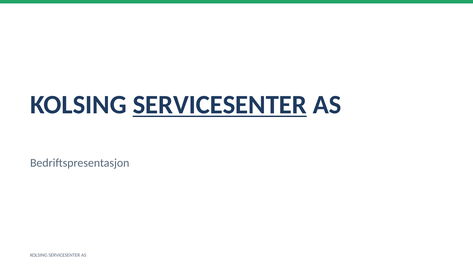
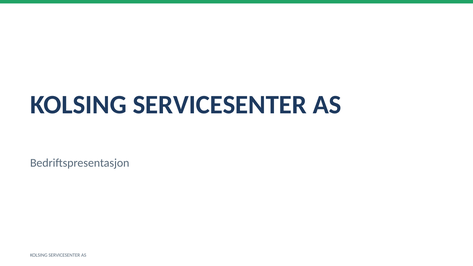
SERVICESENTER at (220, 105) underline: present -> none
